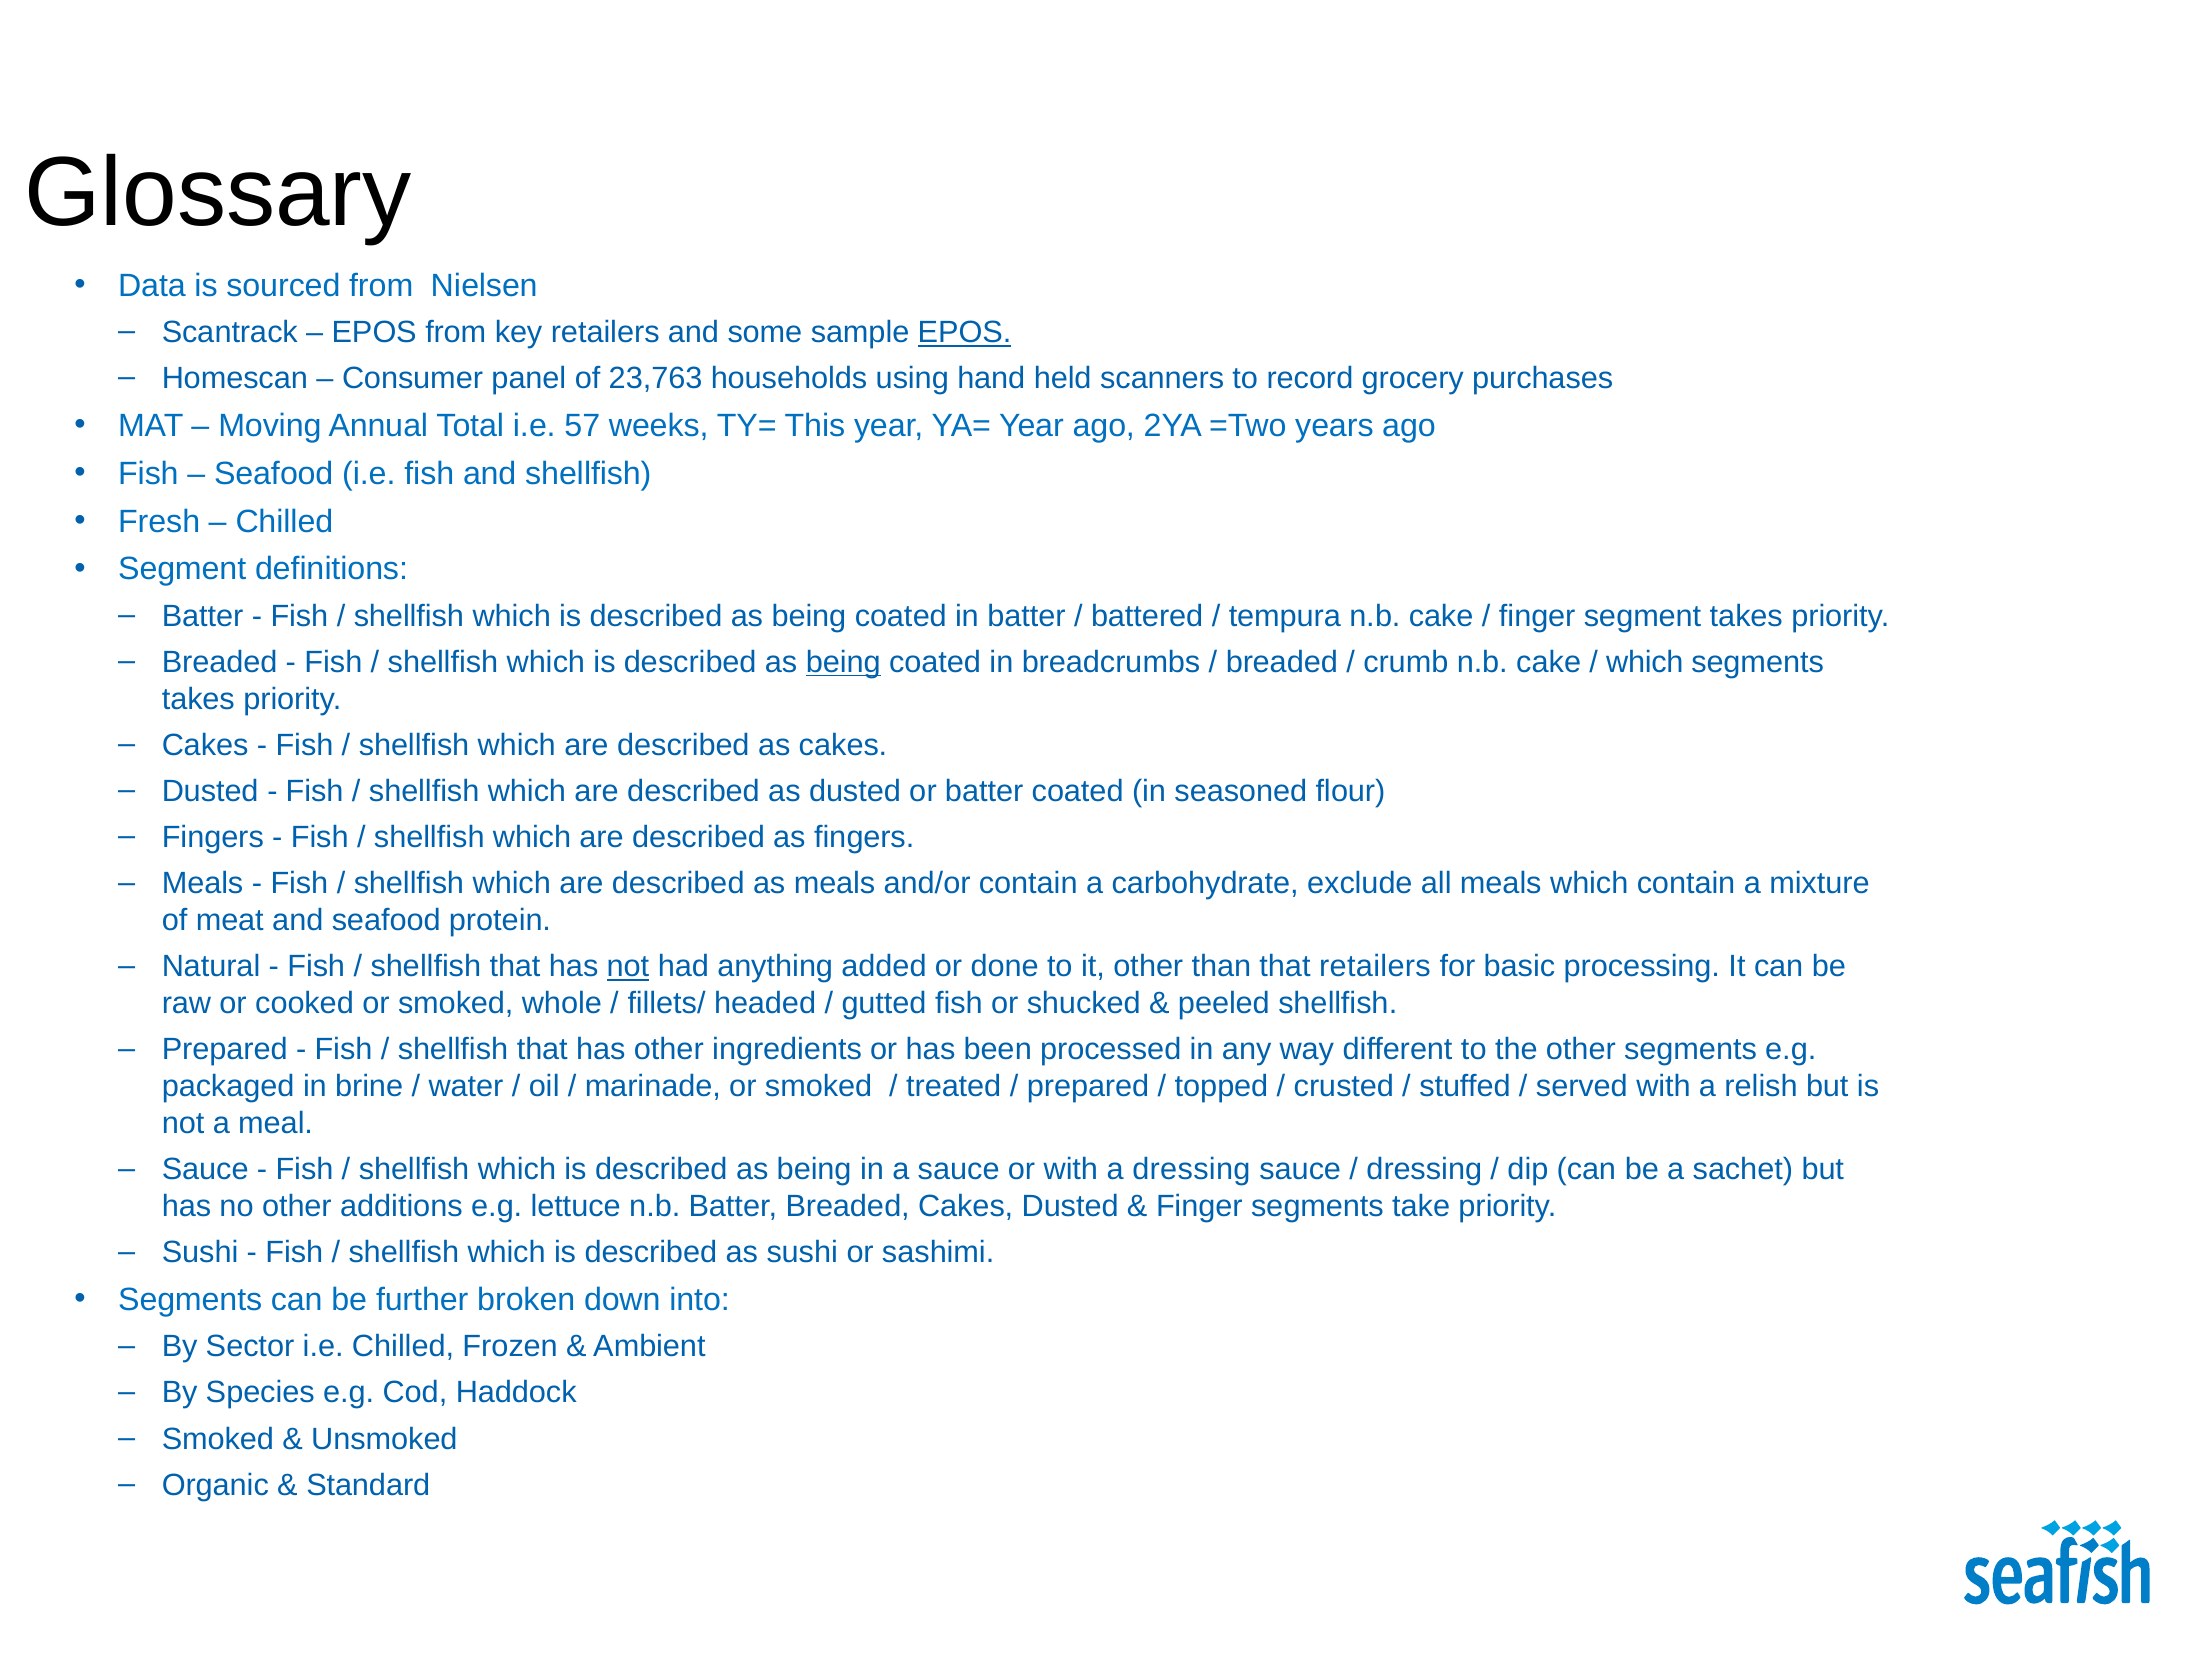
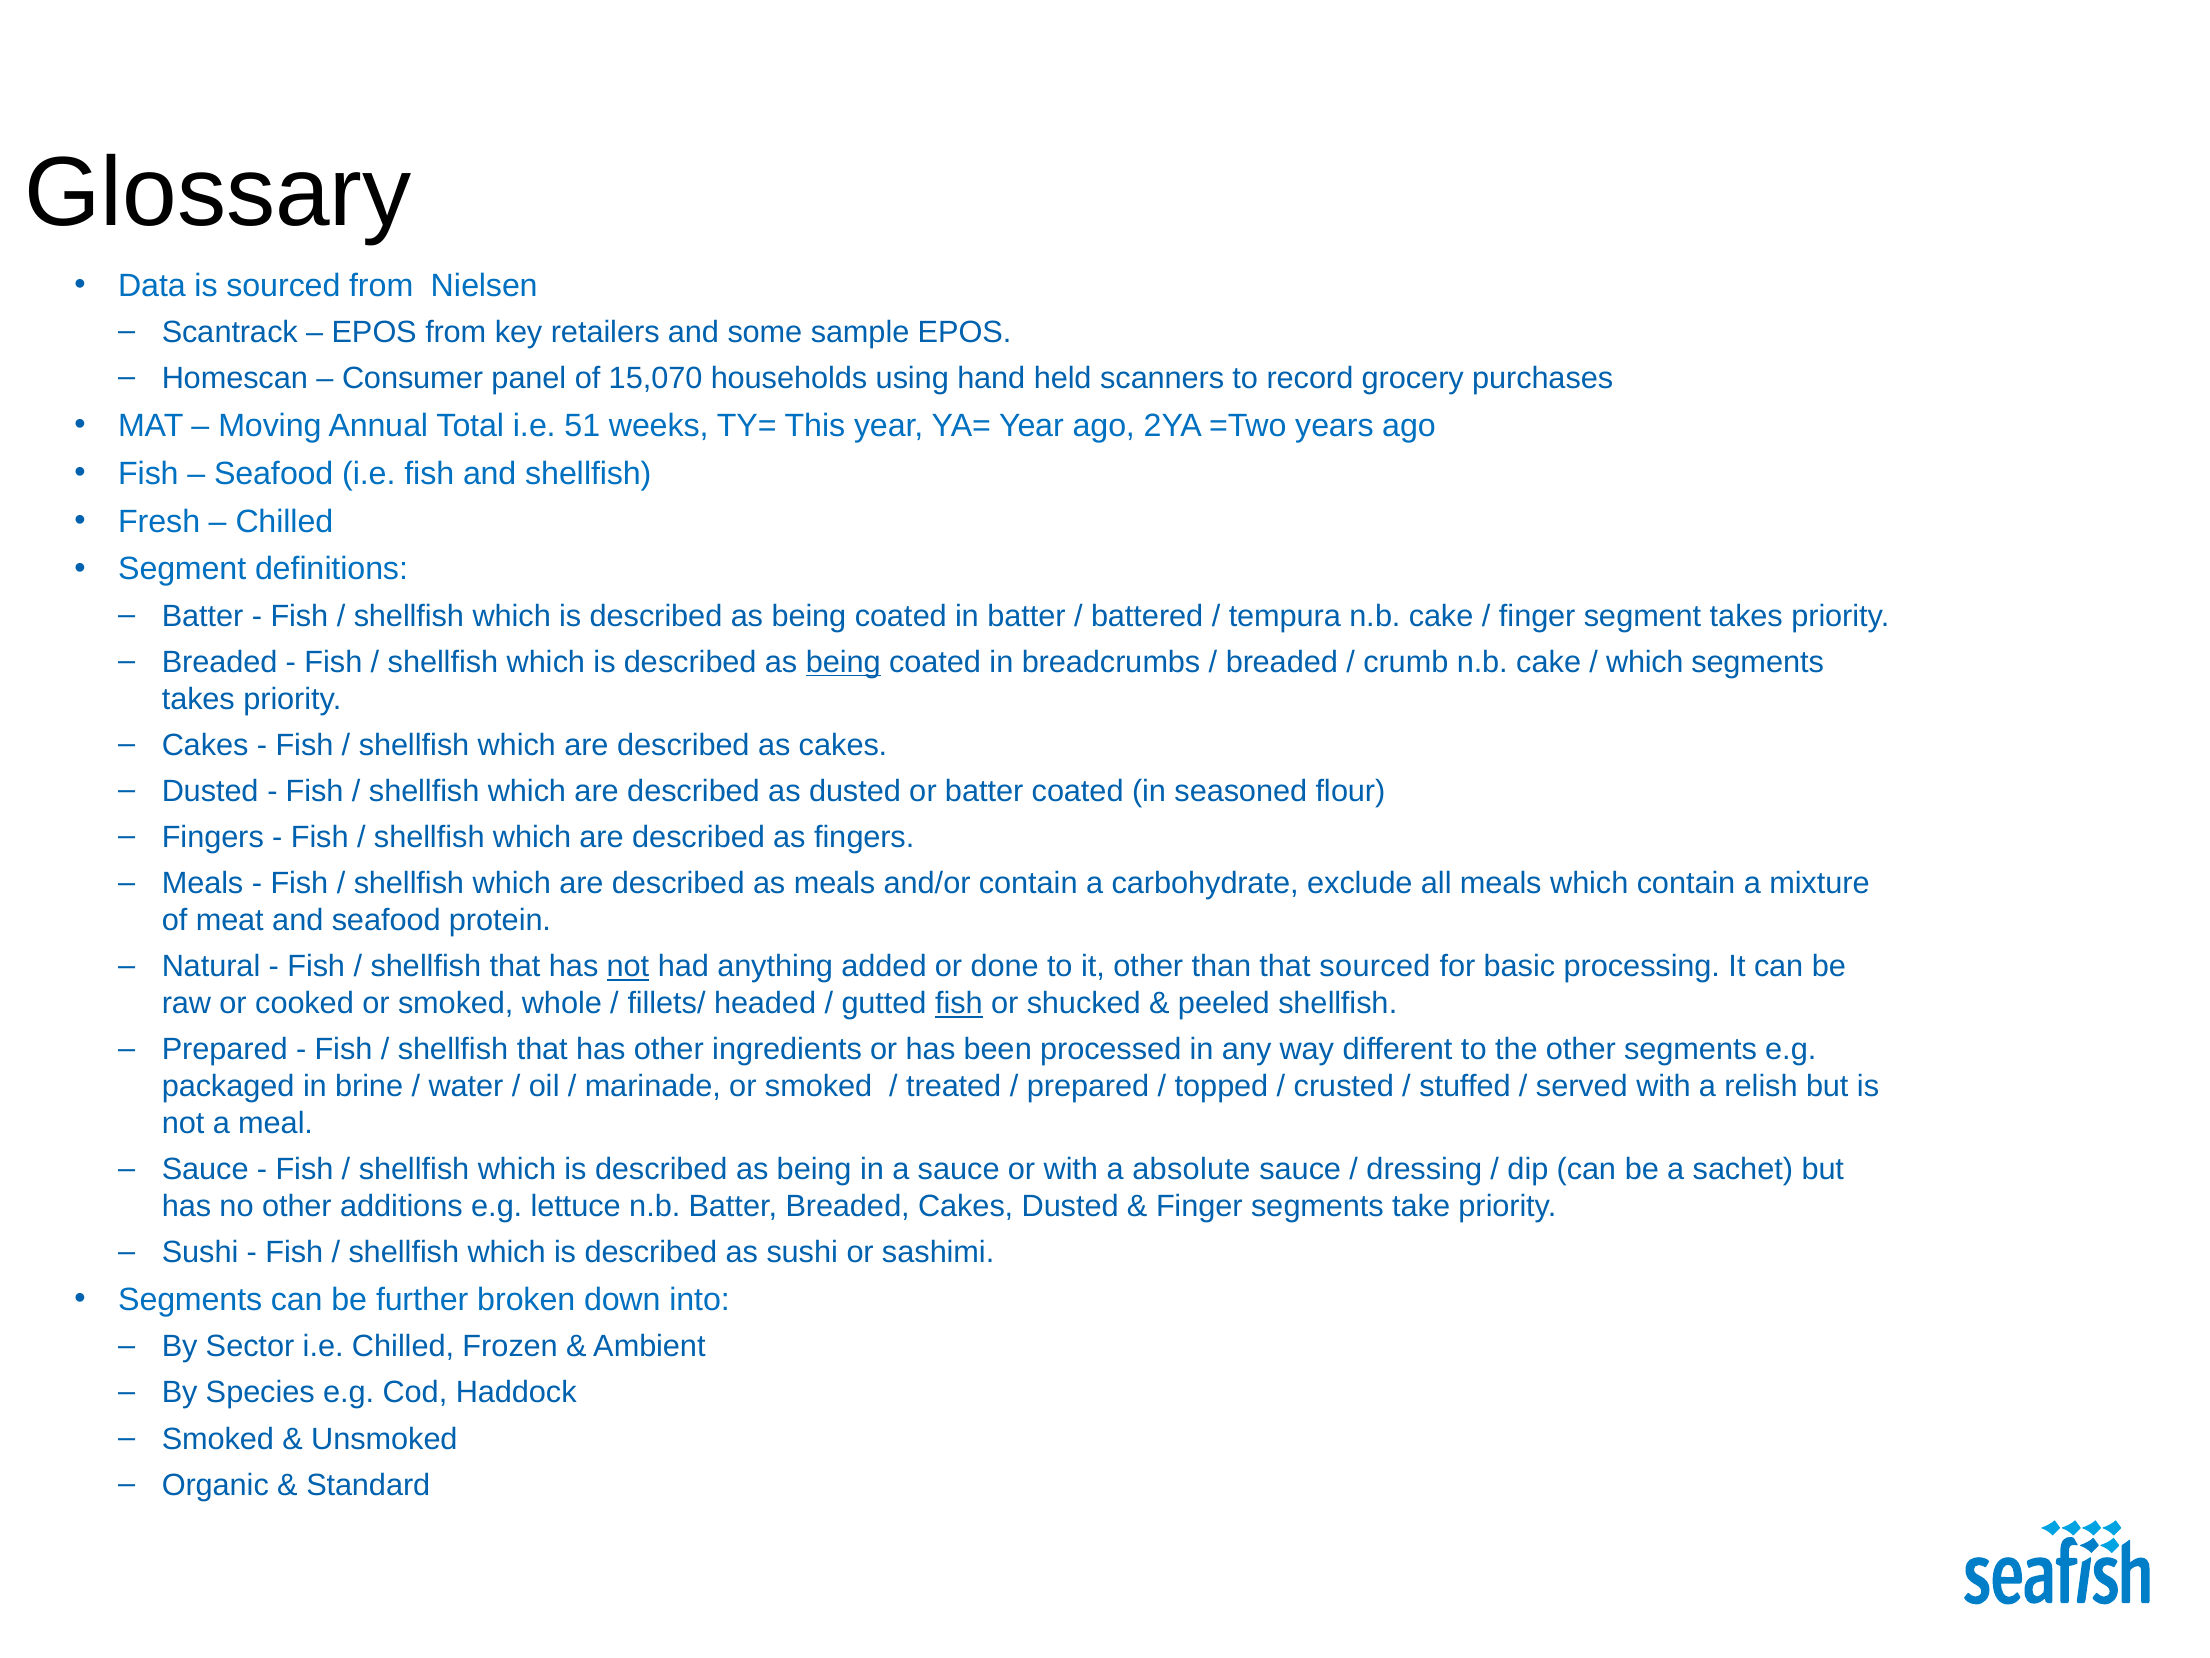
EPOS at (965, 332) underline: present -> none
23,763: 23,763 -> 15,070
57: 57 -> 51
that retailers: retailers -> sourced
fish at (959, 1003) underline: none -> present
a dressing: dressing -> absolute
